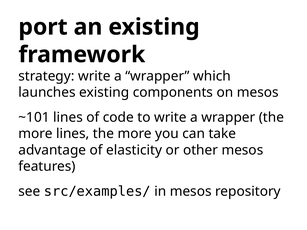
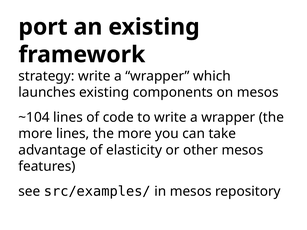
~101: ~101 -> ~104
